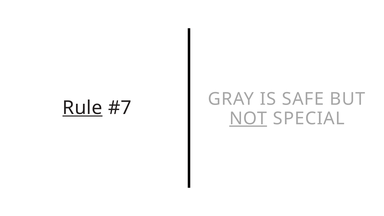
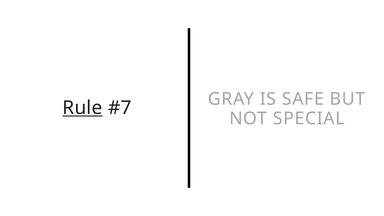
NOT underline: present -> none
